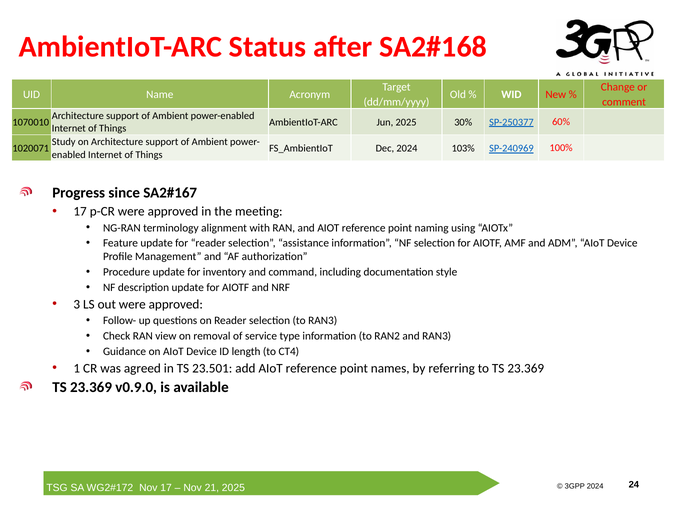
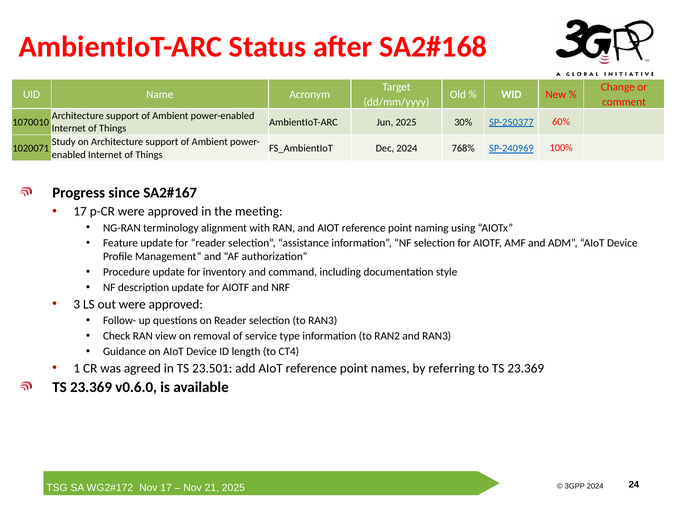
103%: 103% -> 768%
v0.9.0: v0.9.0 -> v0.6.0
